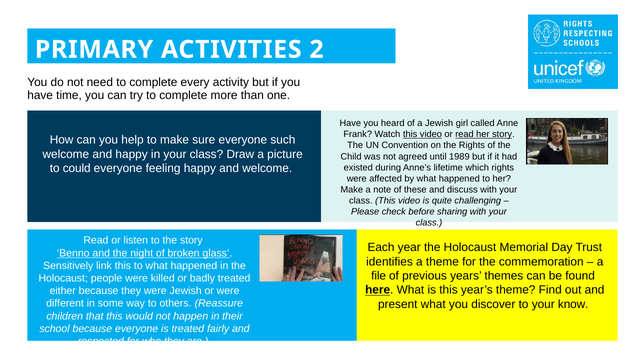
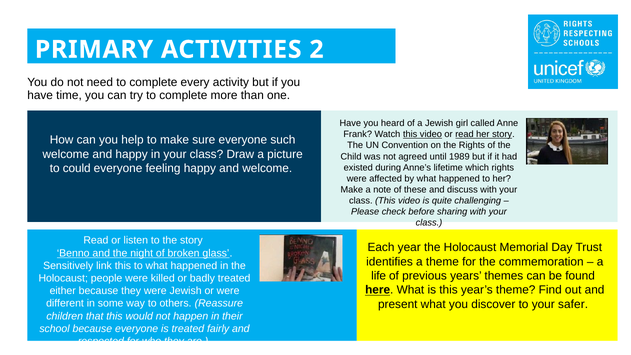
file: file -> life
know: know -> safer
